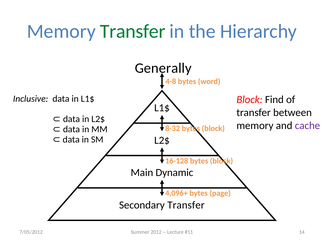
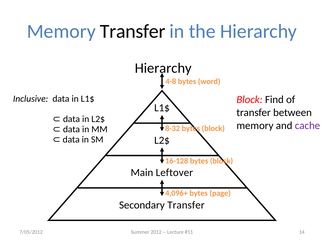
Transfer at (133, 31) colour: green -> black
Generally at (163, 68): Generally -> Hierarchy
Dynamic: Dynamic -> Leftover
